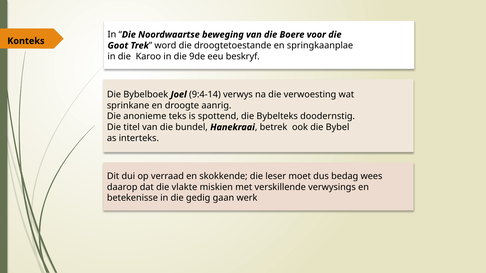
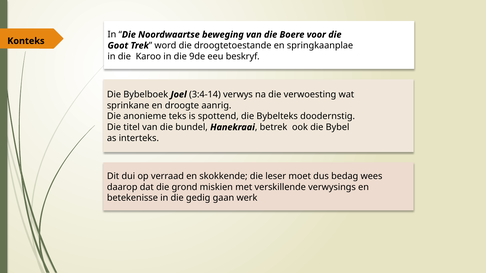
9:4-14: 9:4-14 -> 3:4-14
vlakte: vlakte -> grond
